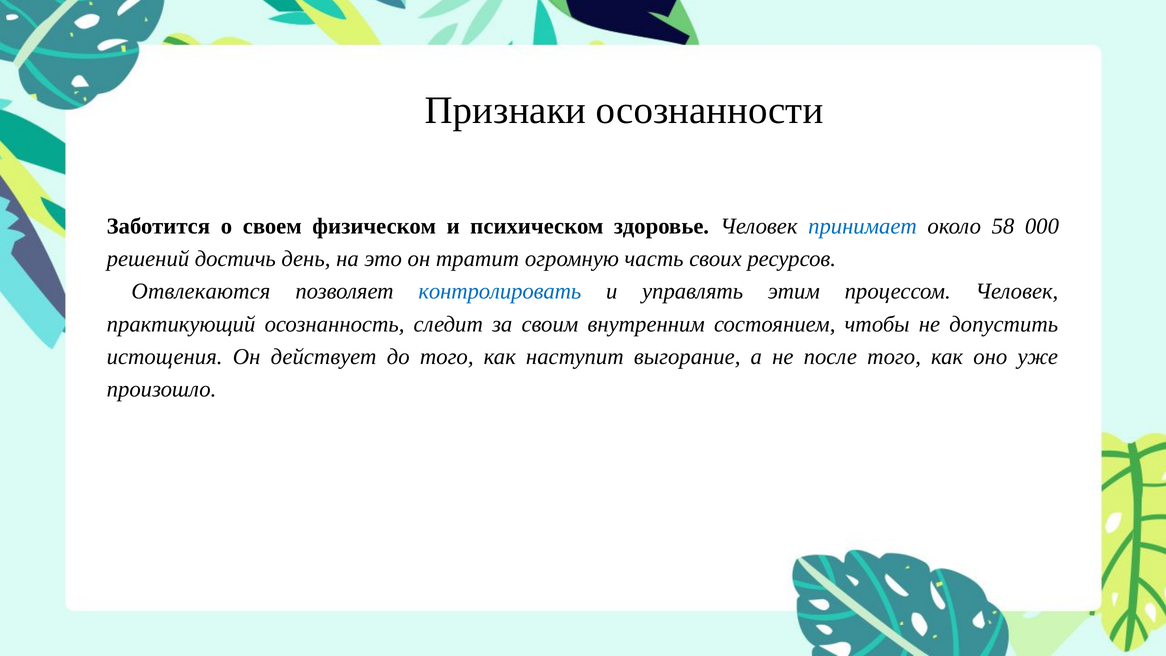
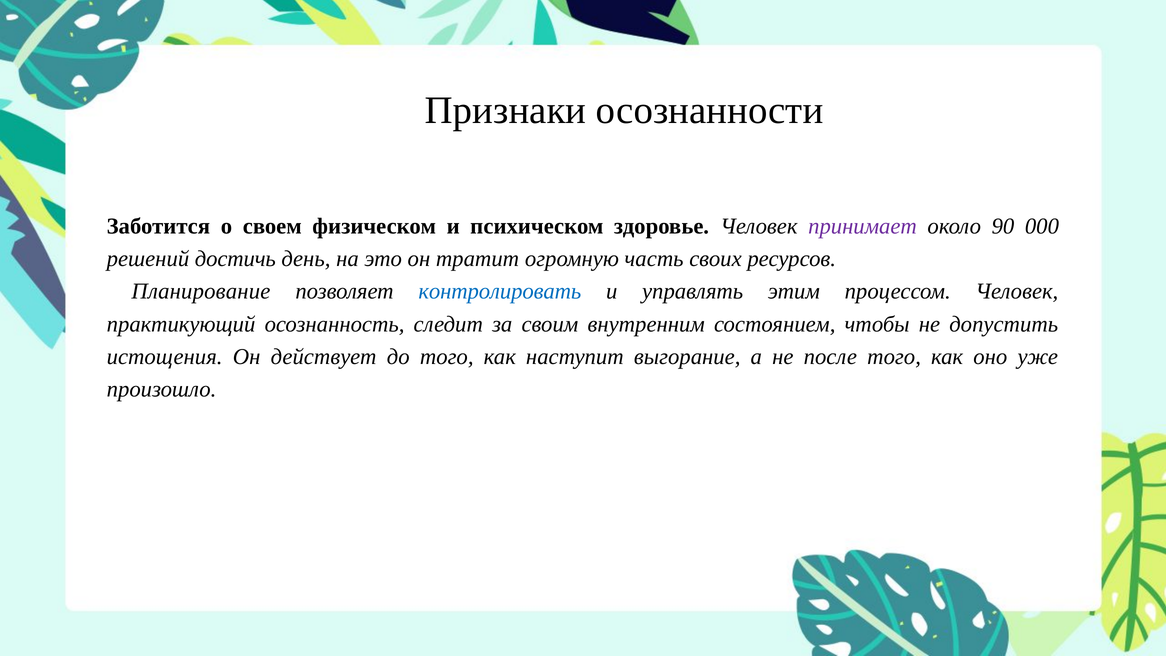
принимает colour: blue -> purple
58: 58 -> 90
Отвлекаются: Отвлекаются -> Планирование
